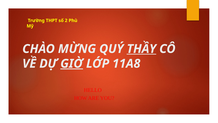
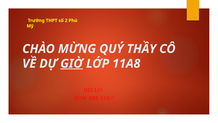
THẦY underline: present -> none
